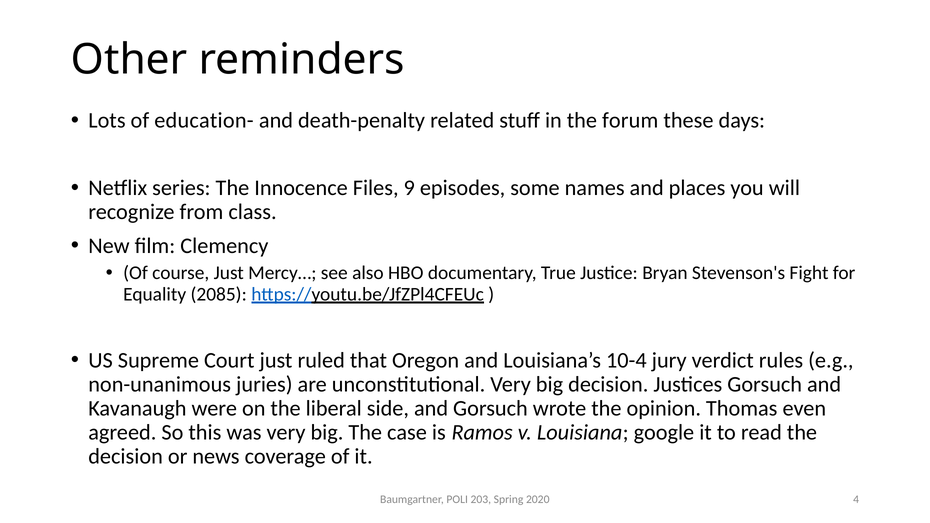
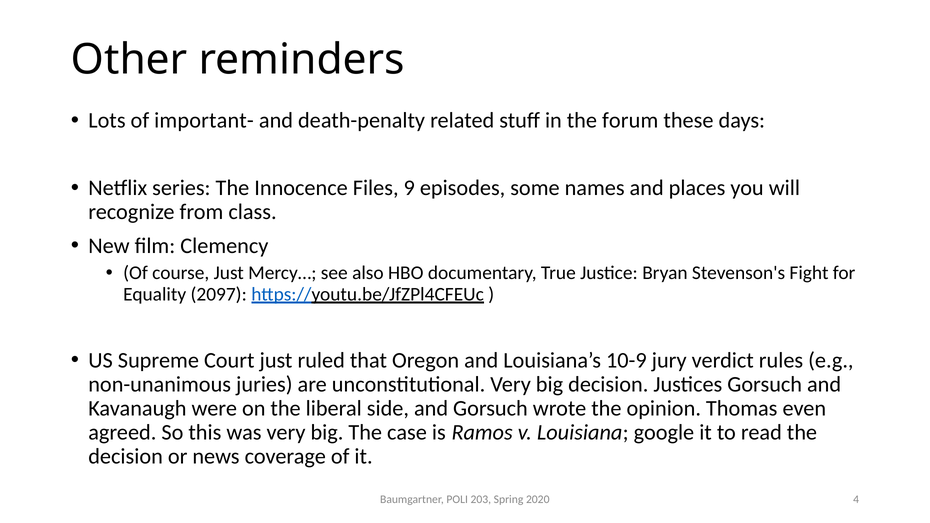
education-: education- -> important-
2085: 2085 -> 2097
10-4: 10-4 -> 10-9
